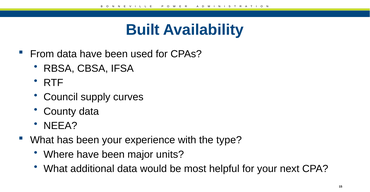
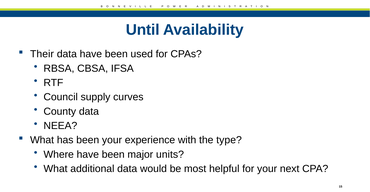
Built: Built -> Until
From: From -> Their
